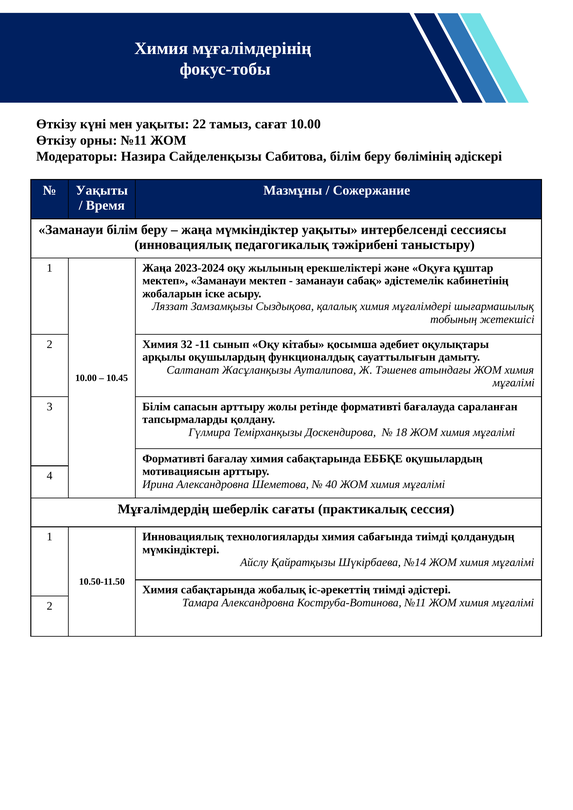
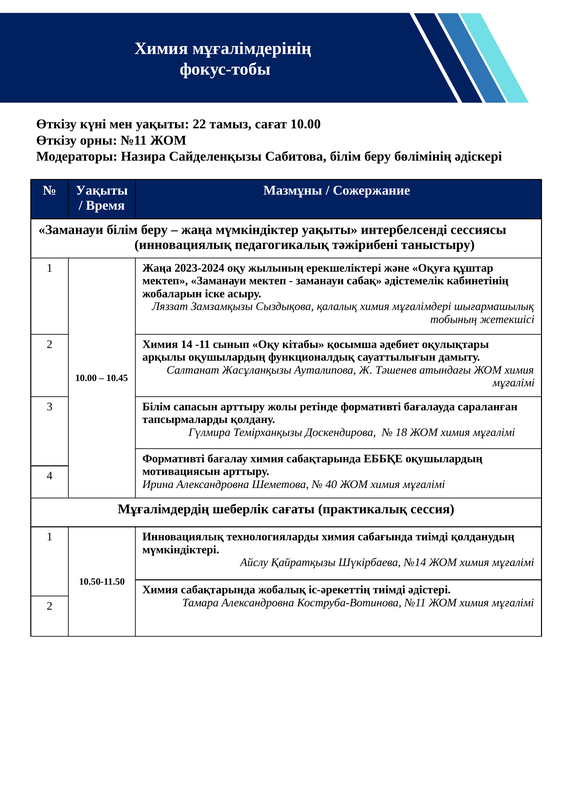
32: 32 -> 14
